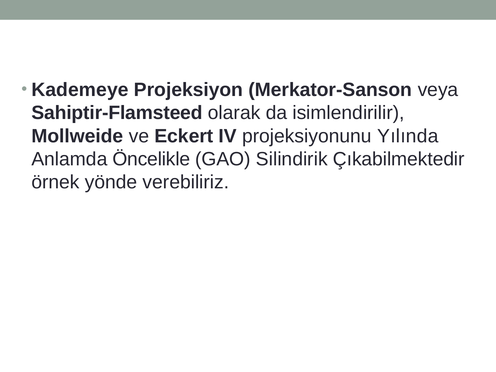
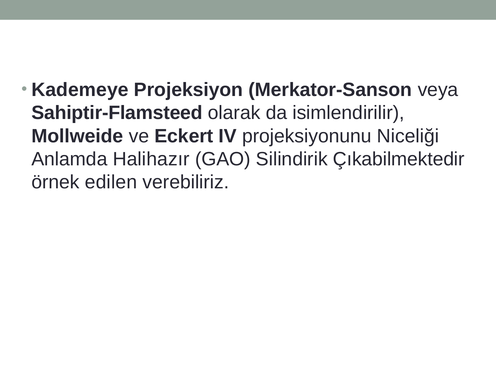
Yılında: Yılında -> Niceliği
Öncelikle: Öncelikle -> Halihazır
yönde: yönde -> edilen
